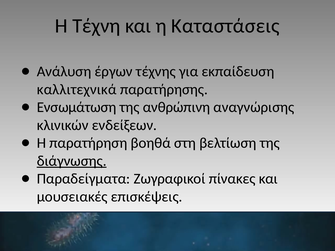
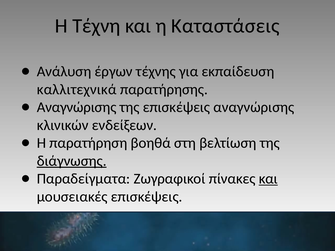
Ενσωμάτωση at (77, 107): Ενσωμάτωση -> Αναγνώρισης
της ανθρώπινη: ανθρώπινη -> επισκέψεις
και at (268, 179) underline: none -> present
